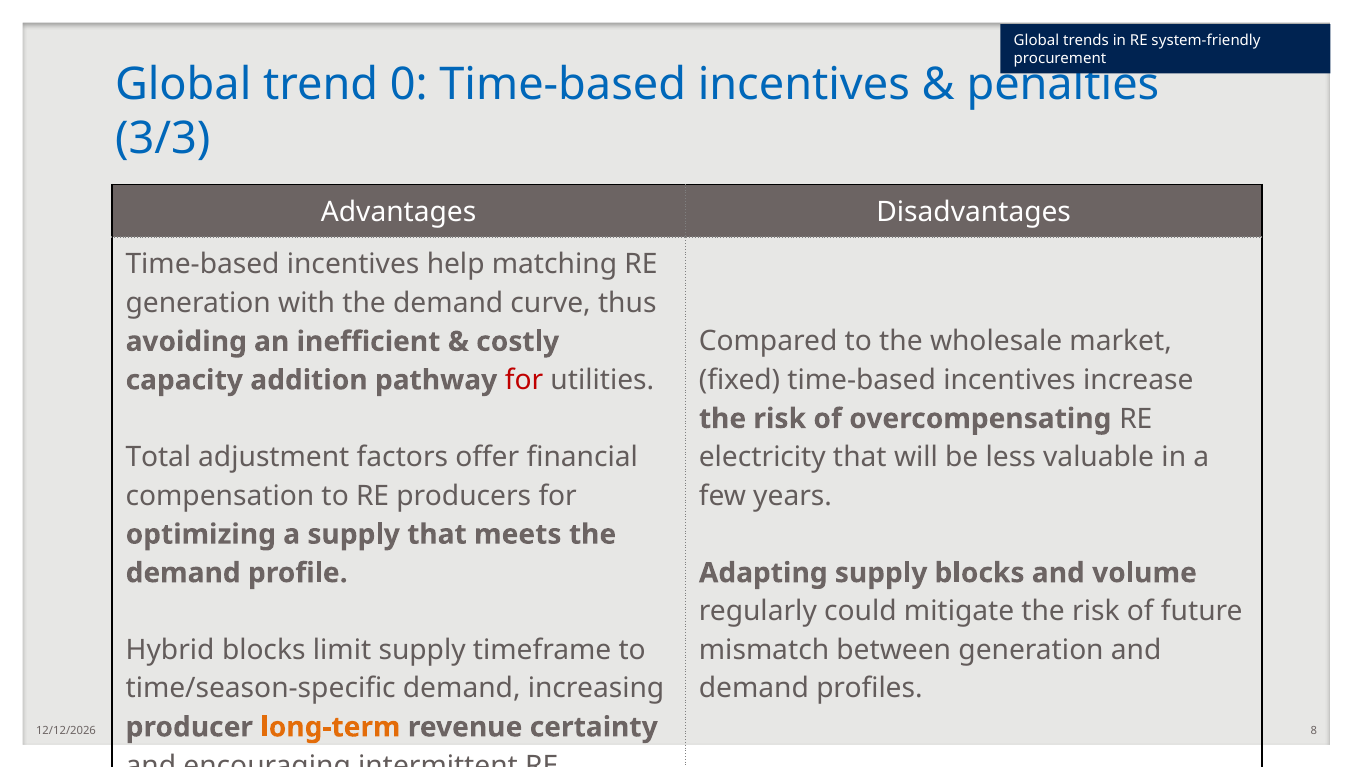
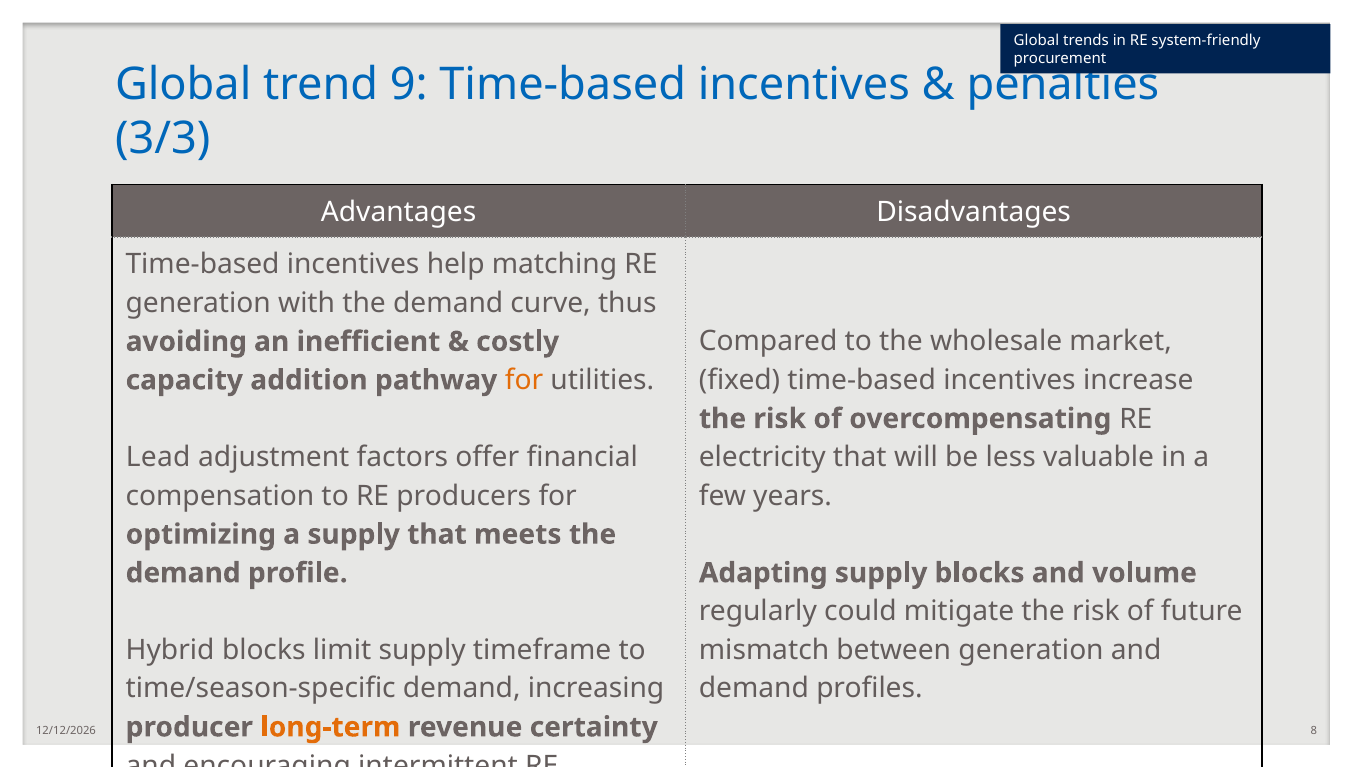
0: 0 -> 9
for at (524, 380) colour: red -> orange
Total: Total -> Lead
